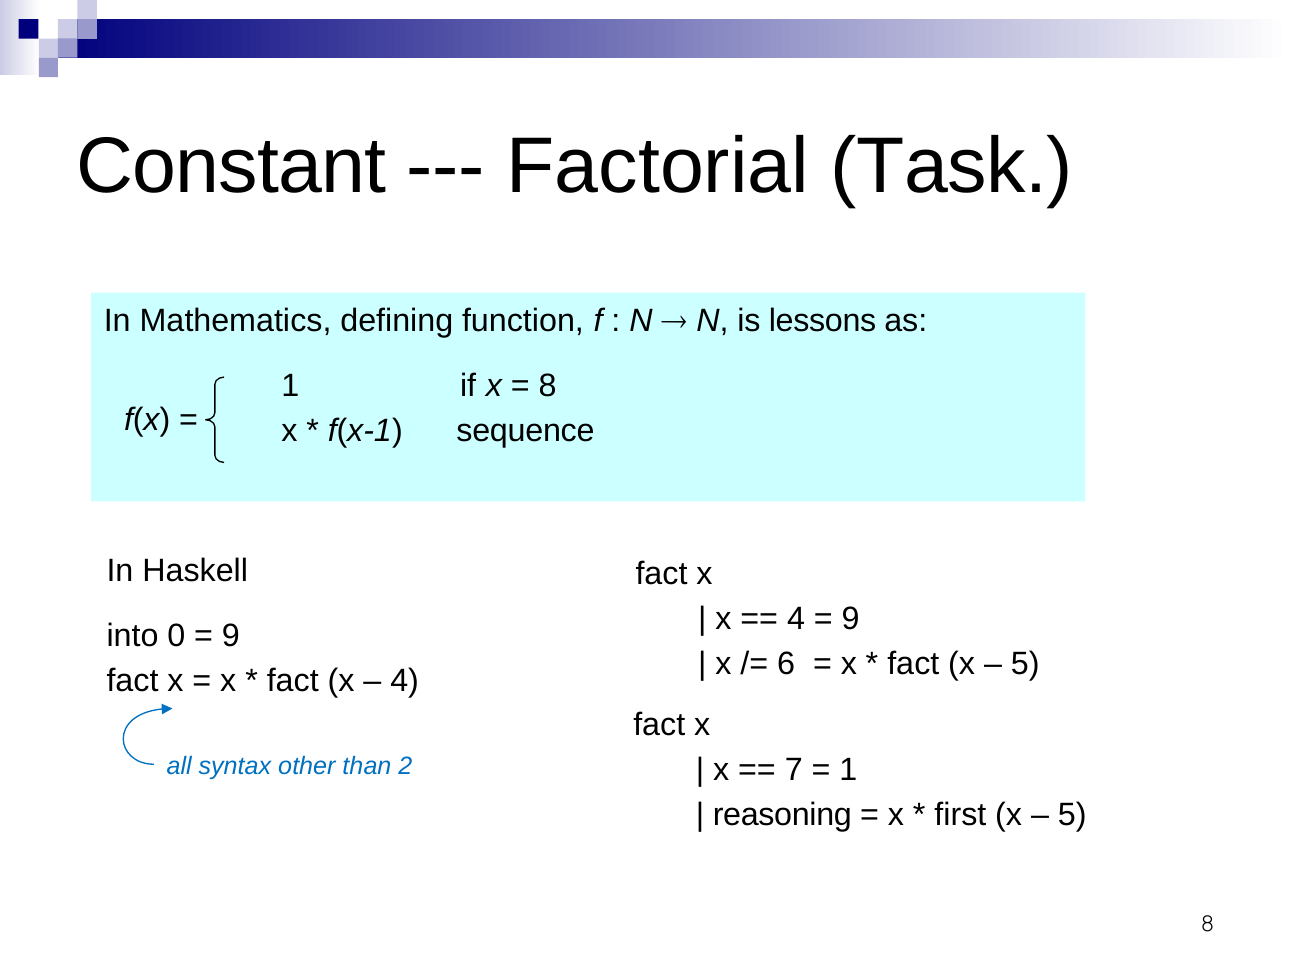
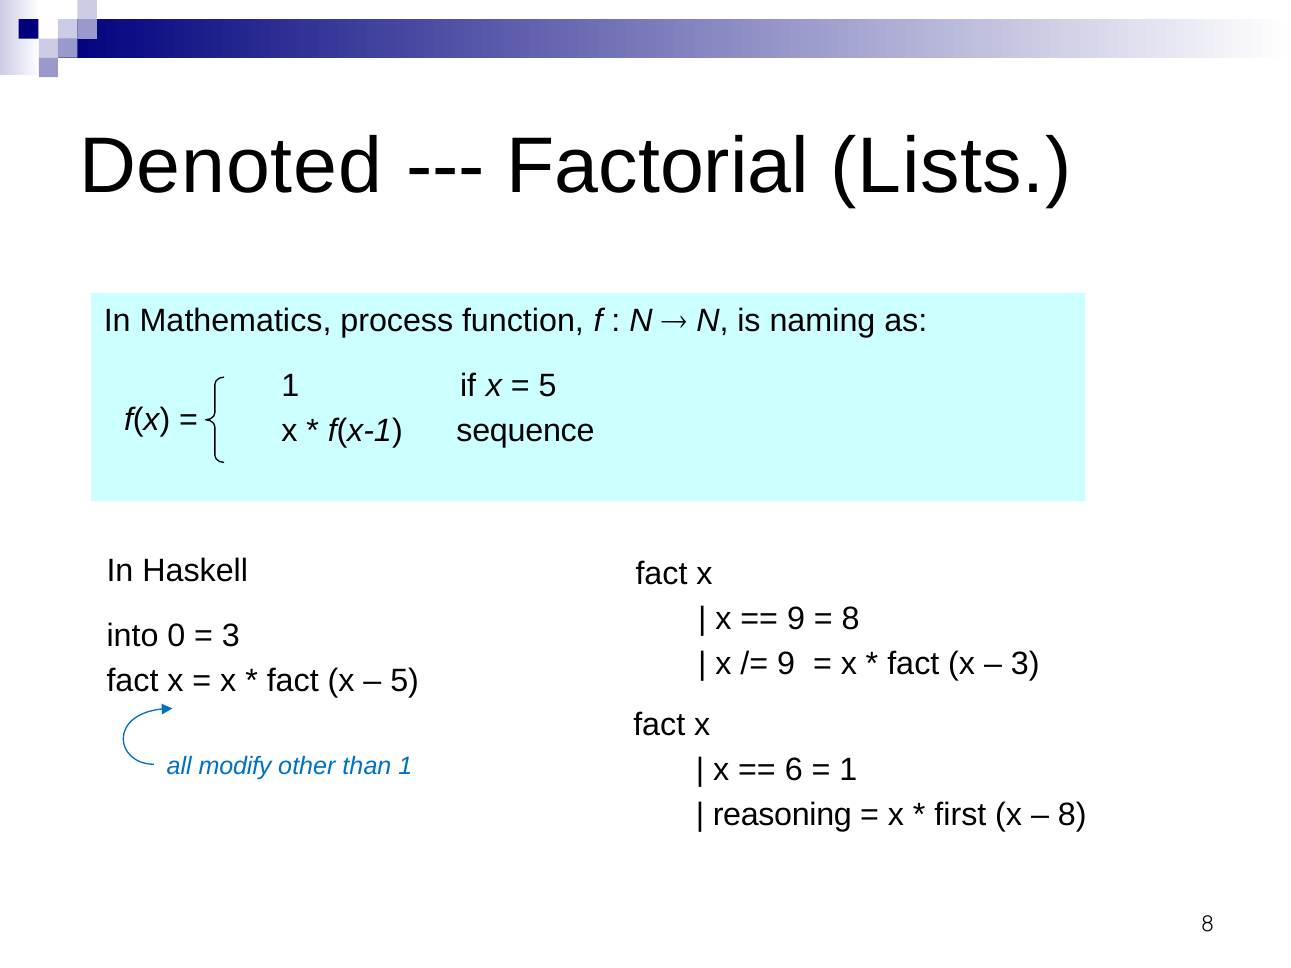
Constant: Constant -> Denoted
Task: Task -> Lists
defining: defining -> process
lessons: lessons -> naming
8 at (548, 386): 8 -> 5
4 at (796, 619): 4 -> 9
9 at (851, 619): 9 -> 8
9 at (231, 636): 9 -> 3
6 at (786, 664): 6 -> 9
5 at (1025, 664): 5 -> 3
4 at (405, 681): 4 -> 5
syntax: syntax -> modify
than 2: 2 -> 1
7: 7 -> 6
5 at (1072, 815): 5 -> 8
